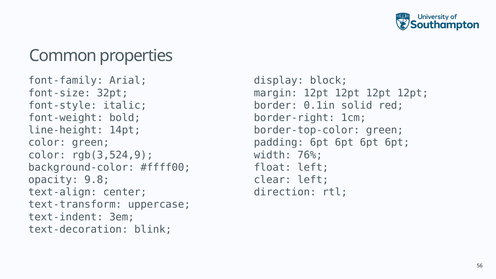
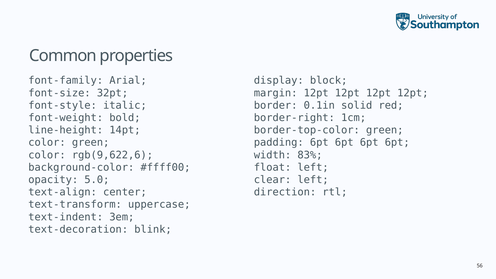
rgb(3,524,9: rgb(3,524,9 -> rgb(9,622,6
76%: 76% -> 83%
9.8: 9.8 -> 5.0
